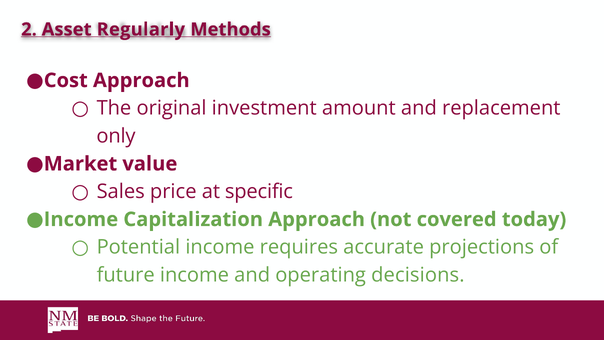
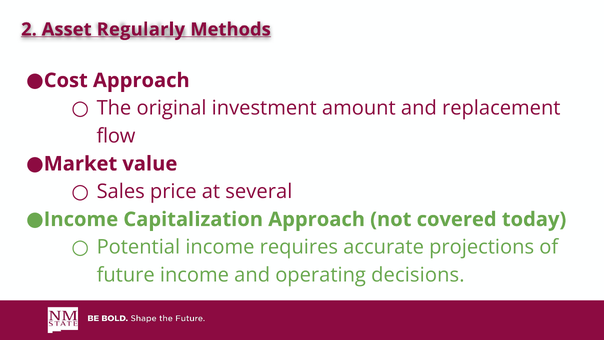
only: only -> flow
specific: specific -> several
